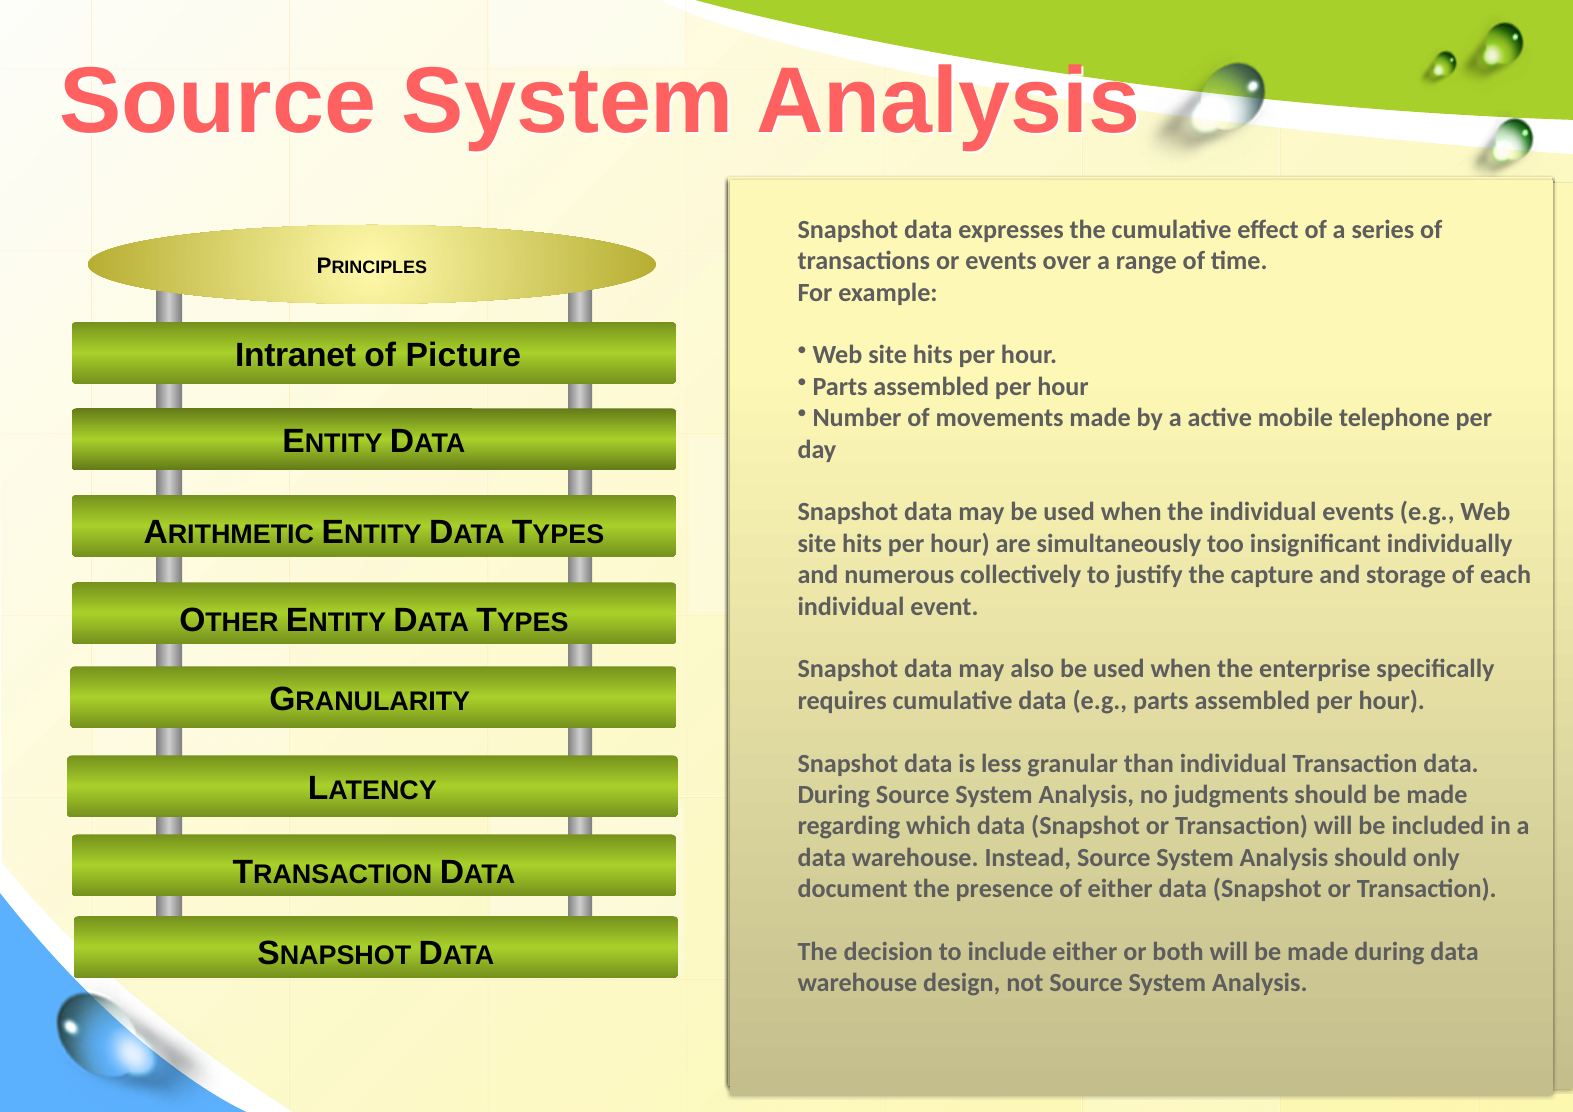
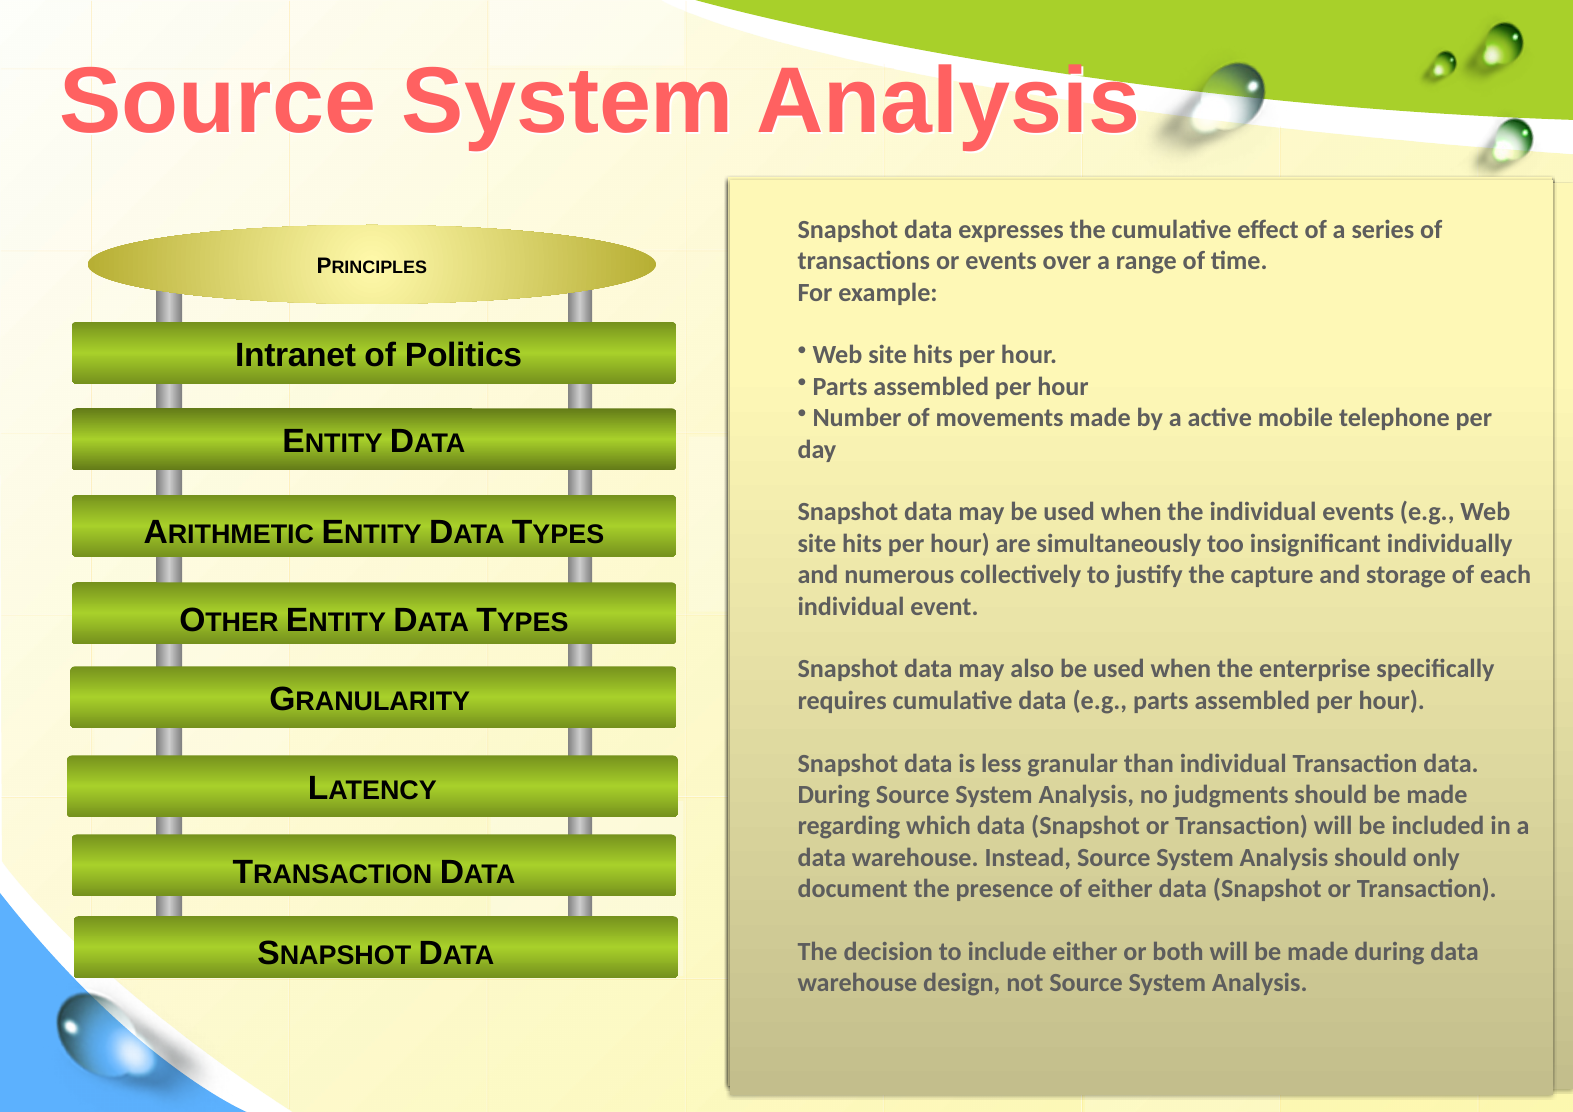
Picture: Picture -> Politics
